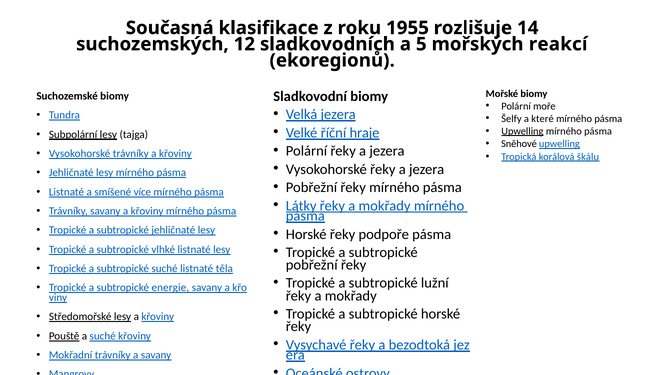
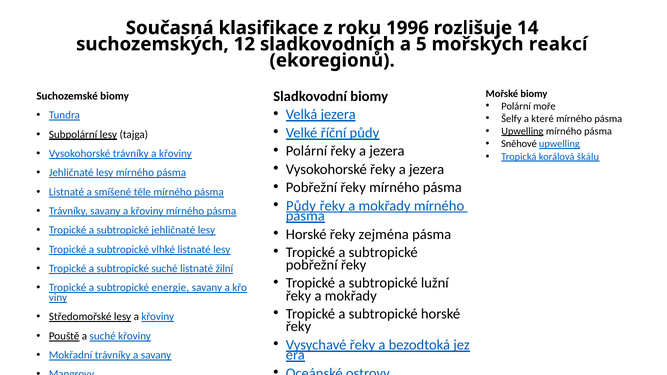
1955: 1955 -> 1996
říční hraje: hraje -> půdy
více: více -> těle
Látky at (301, 206): Látky -> Půdy
podpoře: podpoře -> zejména
těla: těla -> žilní
